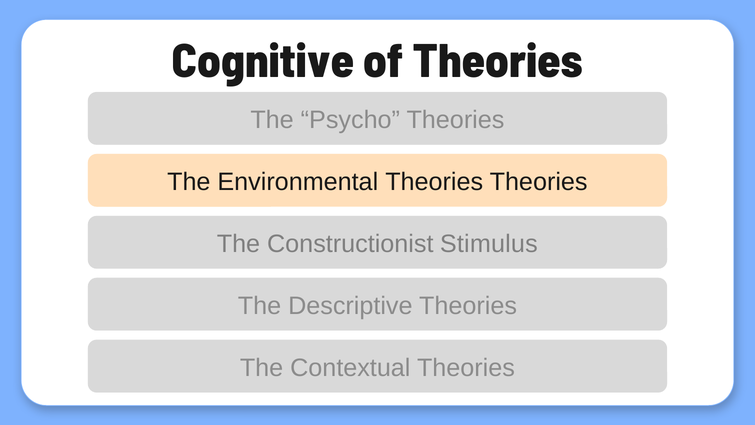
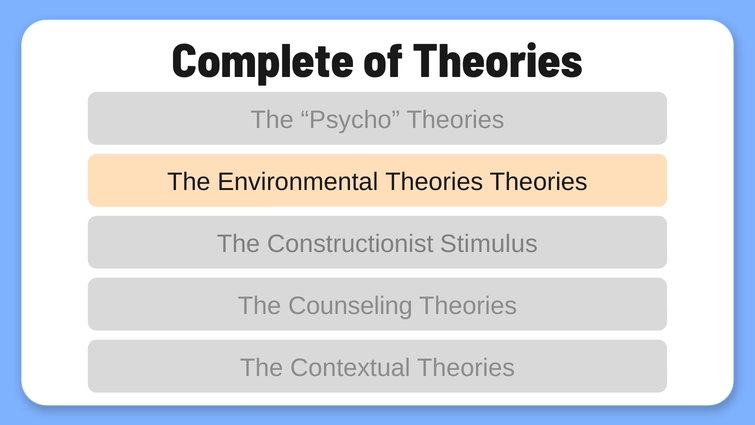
Cognitive: Cognitive -> Complete
Descriptive: Descriptive -> Counseling
